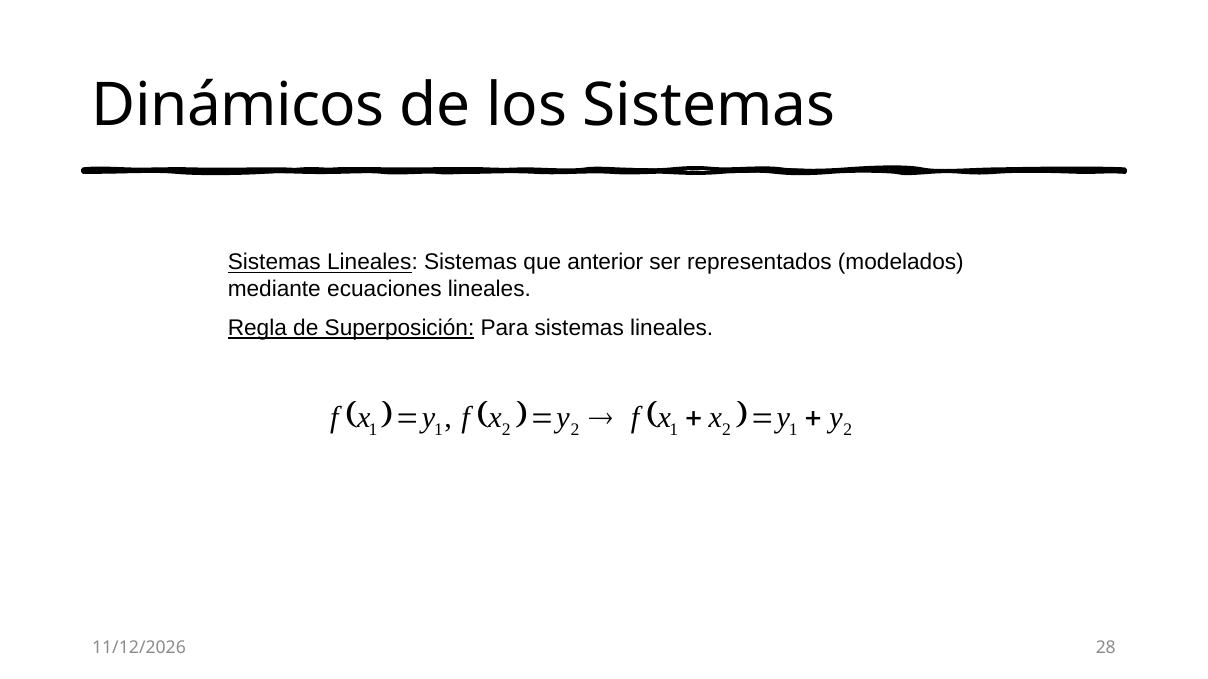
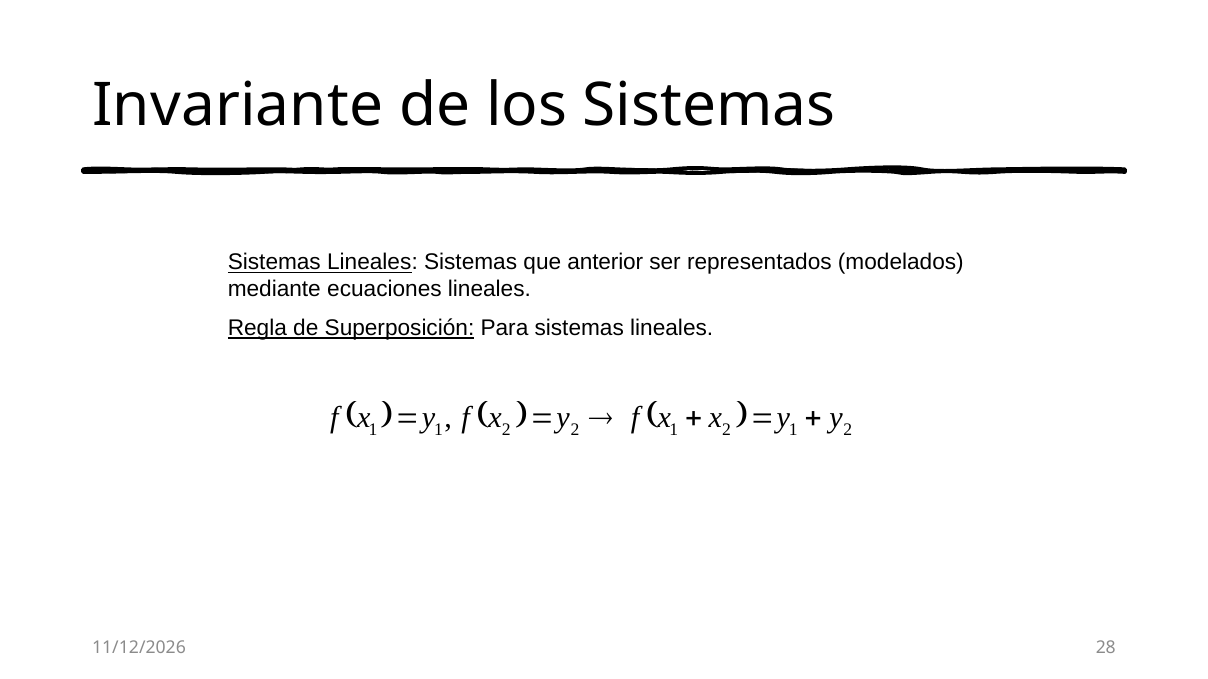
Dinámicos: Dinámicos -> Invariante
